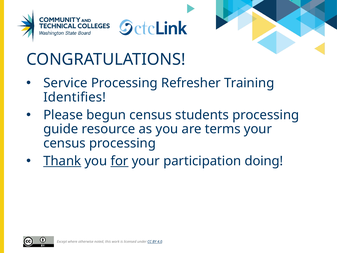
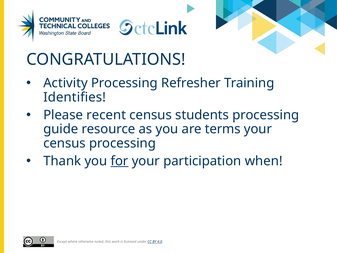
Service: Service -> Activity
begun: begun -> recent
Thank underline: present -> none
doing: doing -> when
